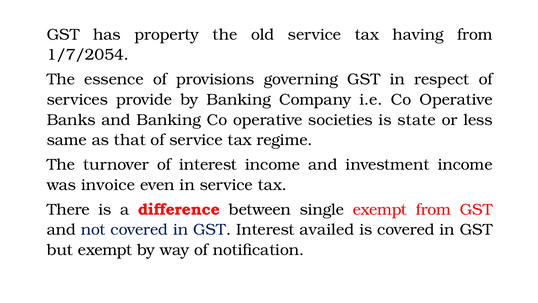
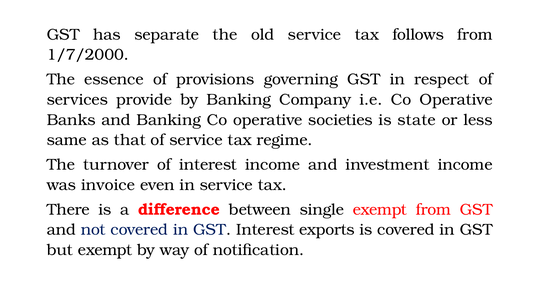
property: property -> separate
having: having -> follows
1/7/2054: 1/7/2054 -> 1/7/2000
availed: availed -> exports
